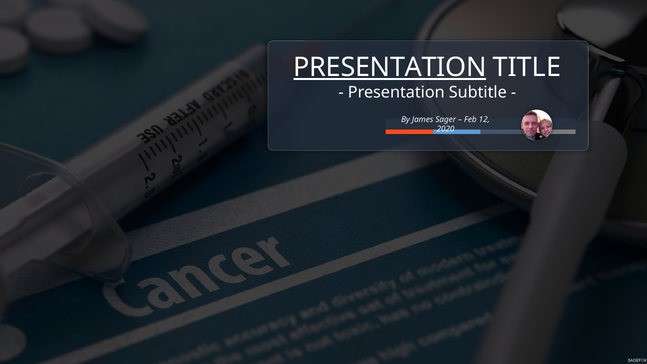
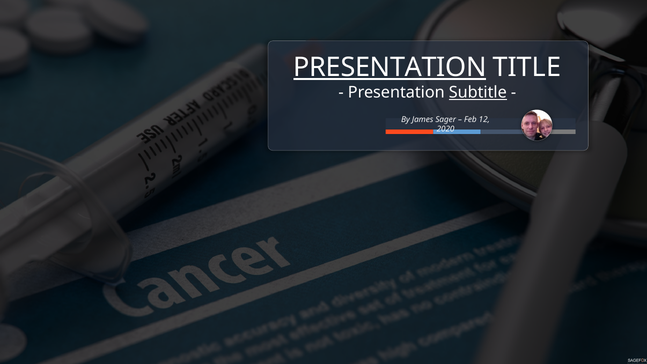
Subtitle underline: none -> present
